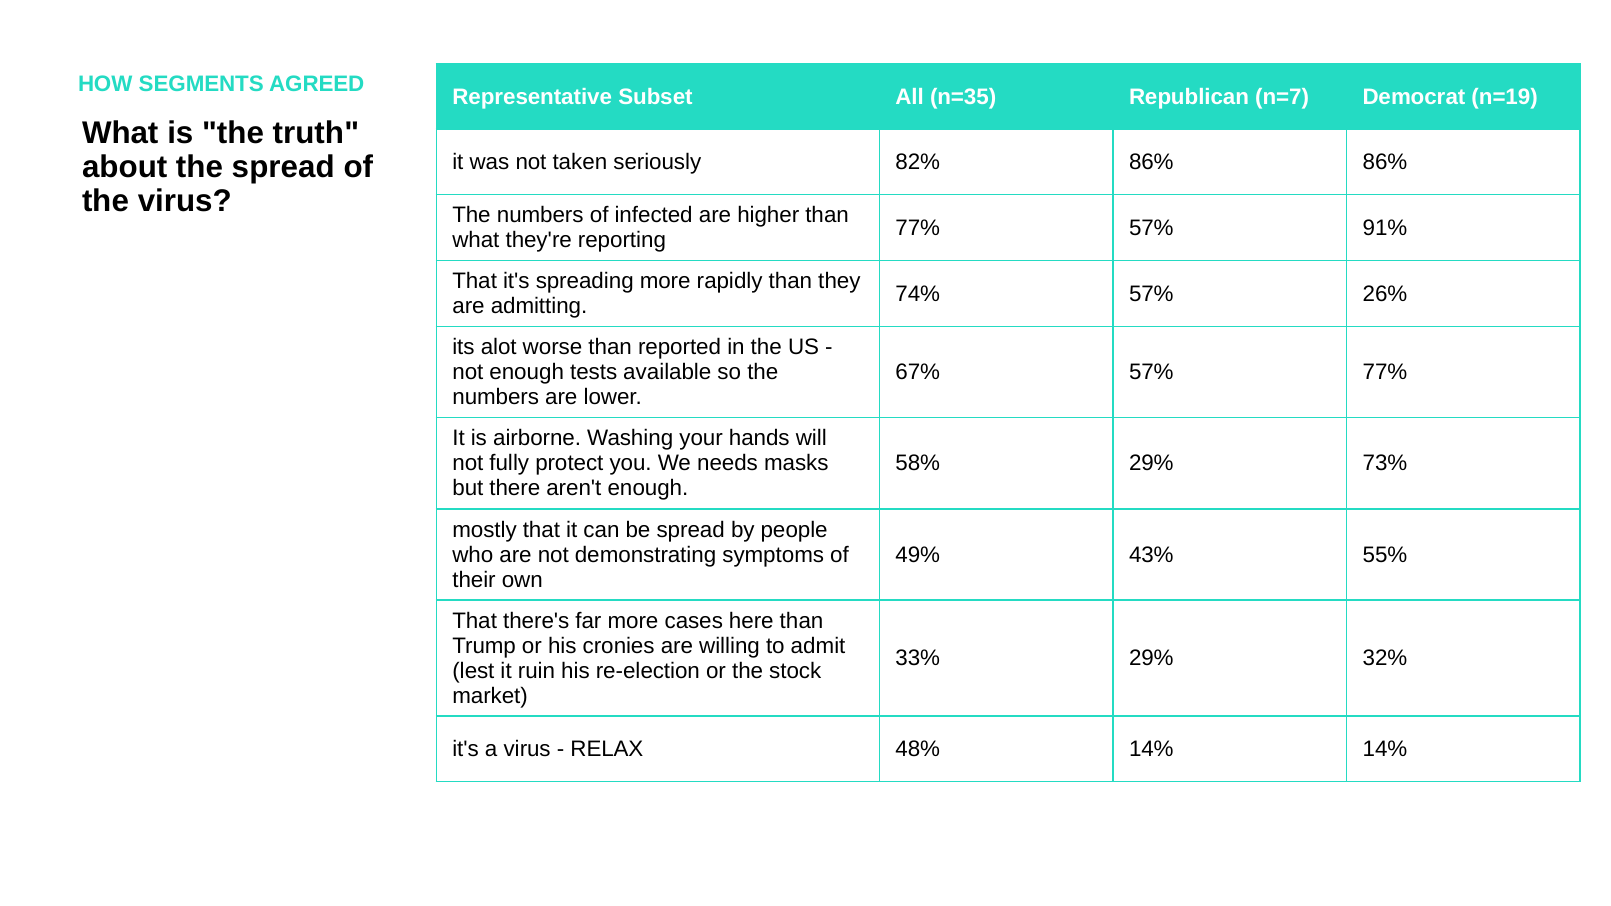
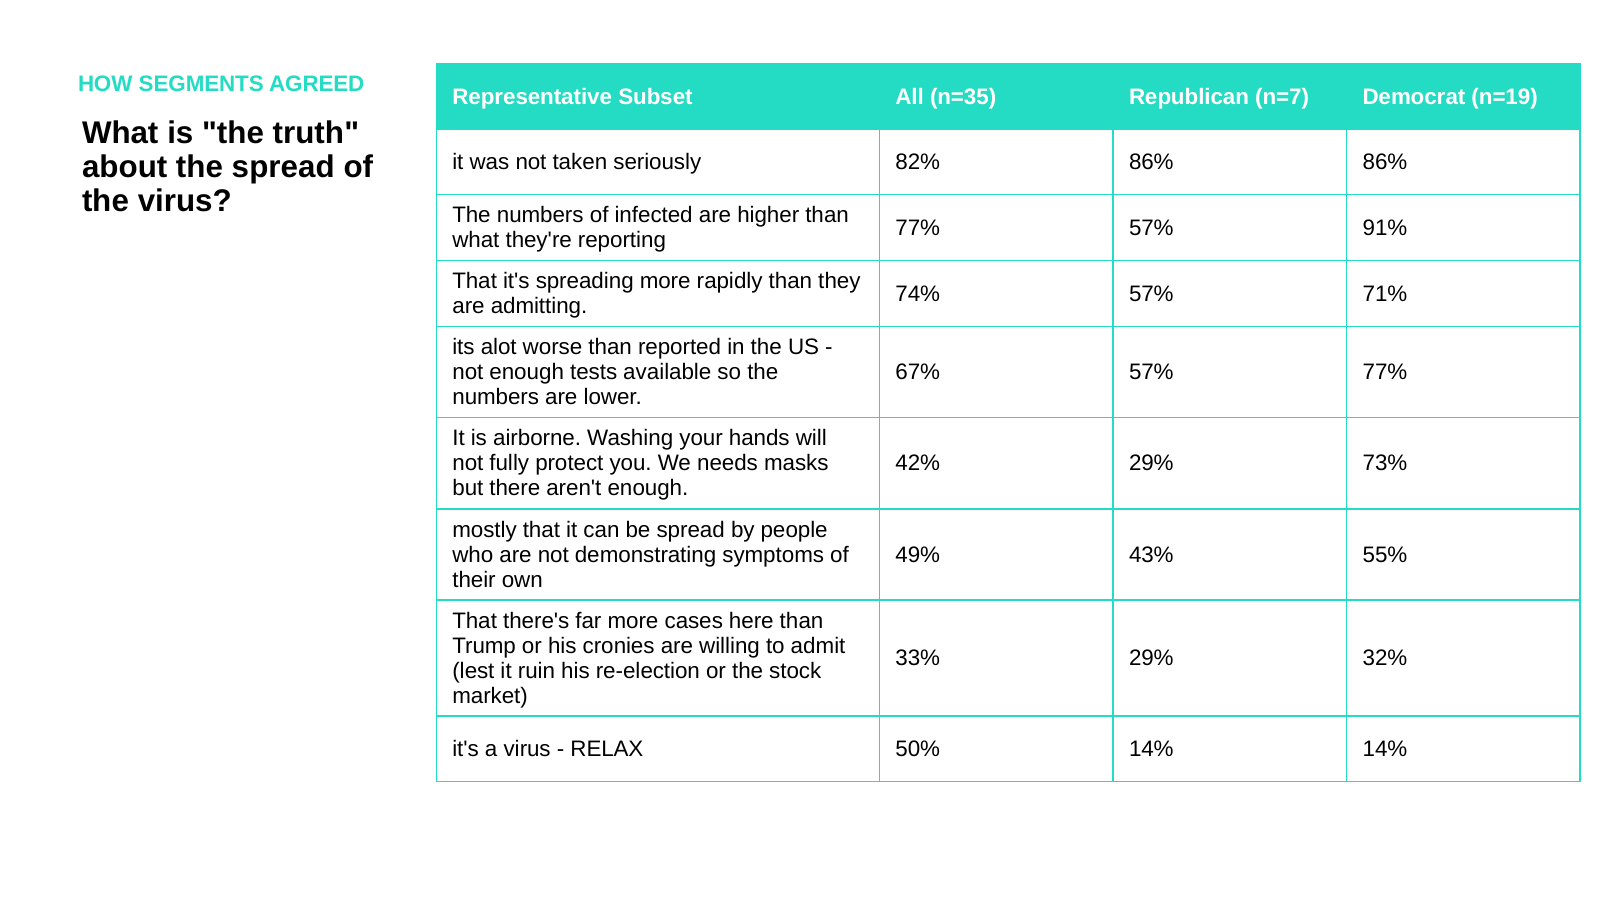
26%: 26% -> 71%
58%: 58% -> 42%
48%: 48% -> 50%
